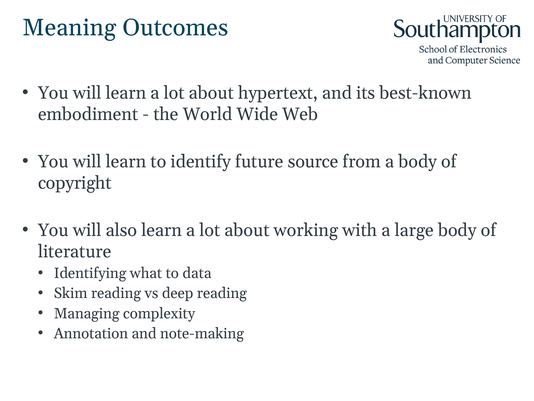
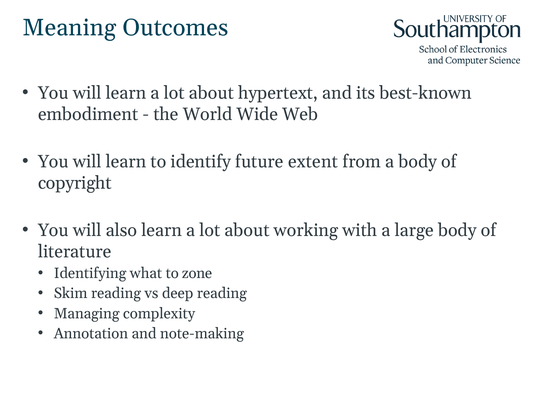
source: source -> extent
data: data -> zone
